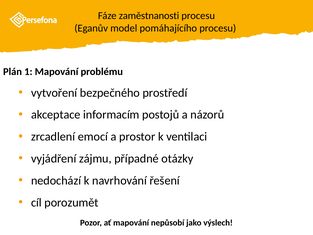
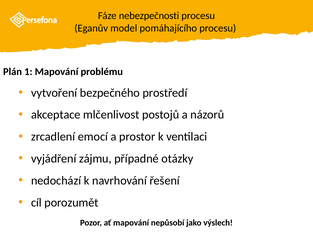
zaměstnanosti: zaměstnanosti -> nebezpečnosti
informacím: informacím -> mlčenlivost
